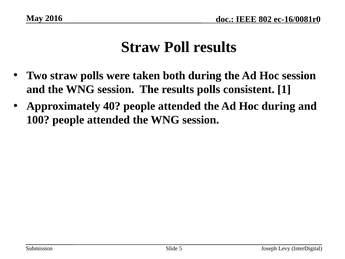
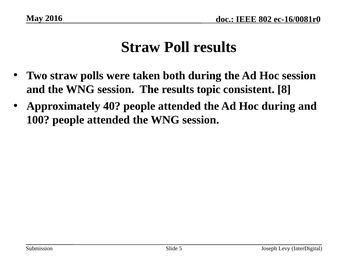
results polls: polls -> topic
1: 1 -> 8
